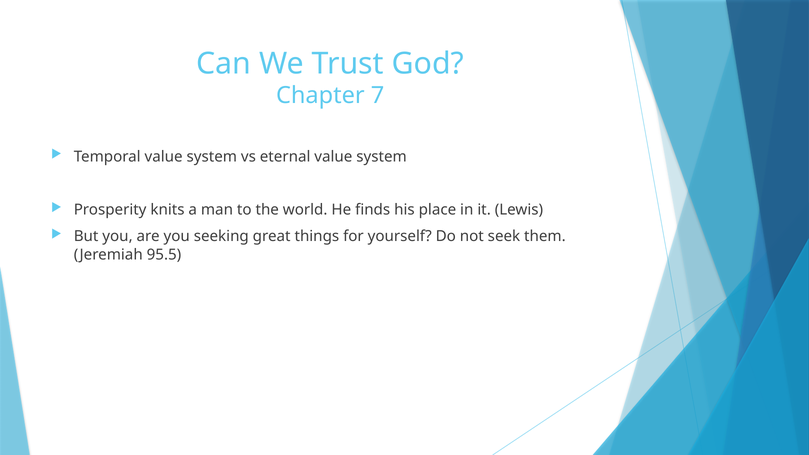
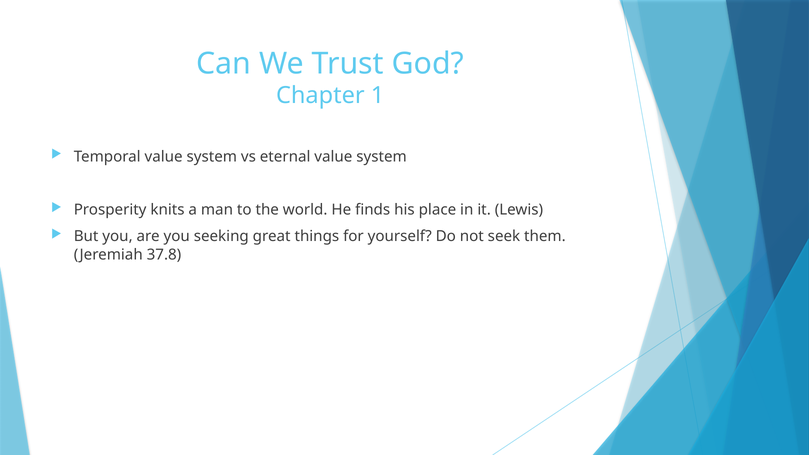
7: 7 -> 1
95.5: 95.5 -> 37.8
